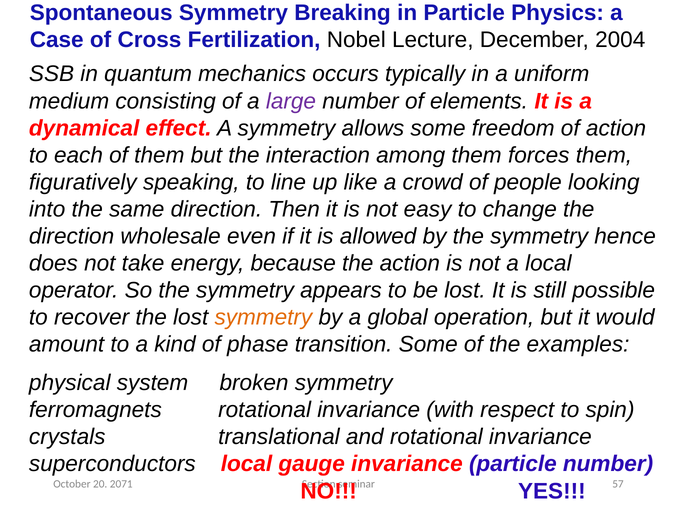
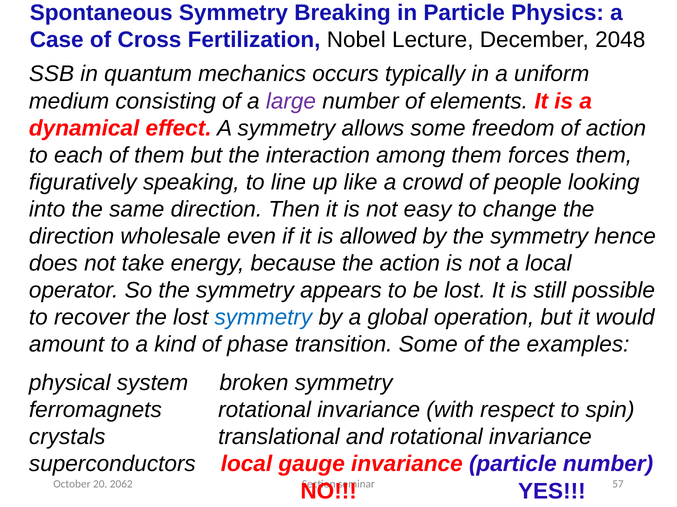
2004: 2004 -> 2048
symmetry at (263, 318) colour: orange -> blue
2071: 2071 -> 2062
